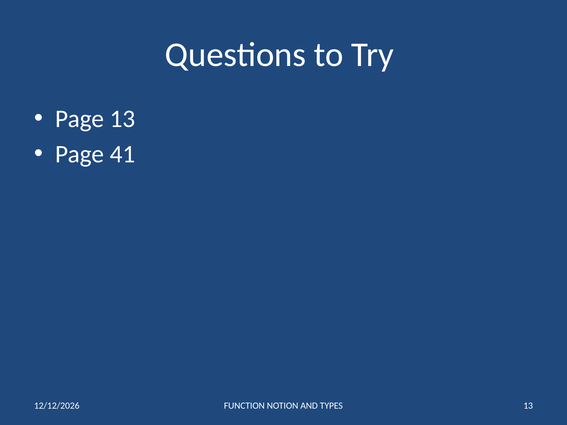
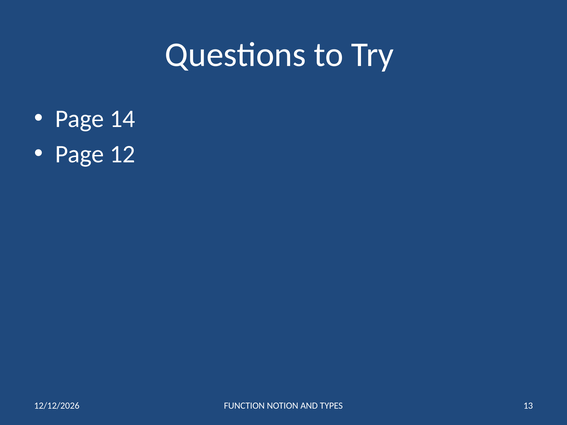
Page 13: 13 -> 14
41: 41 -> 12
